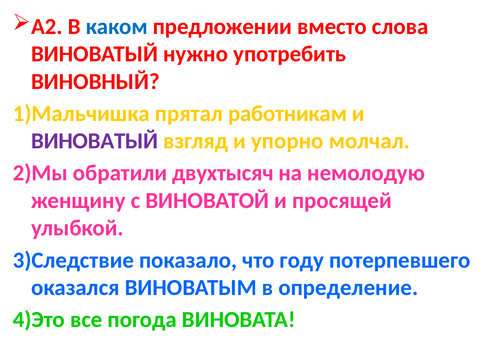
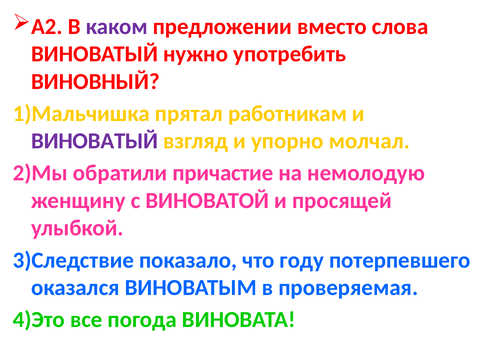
каком colour: blue -> purple
двухтысяч: двухтысяч -> причастие
определение: определение -> проверяемая
